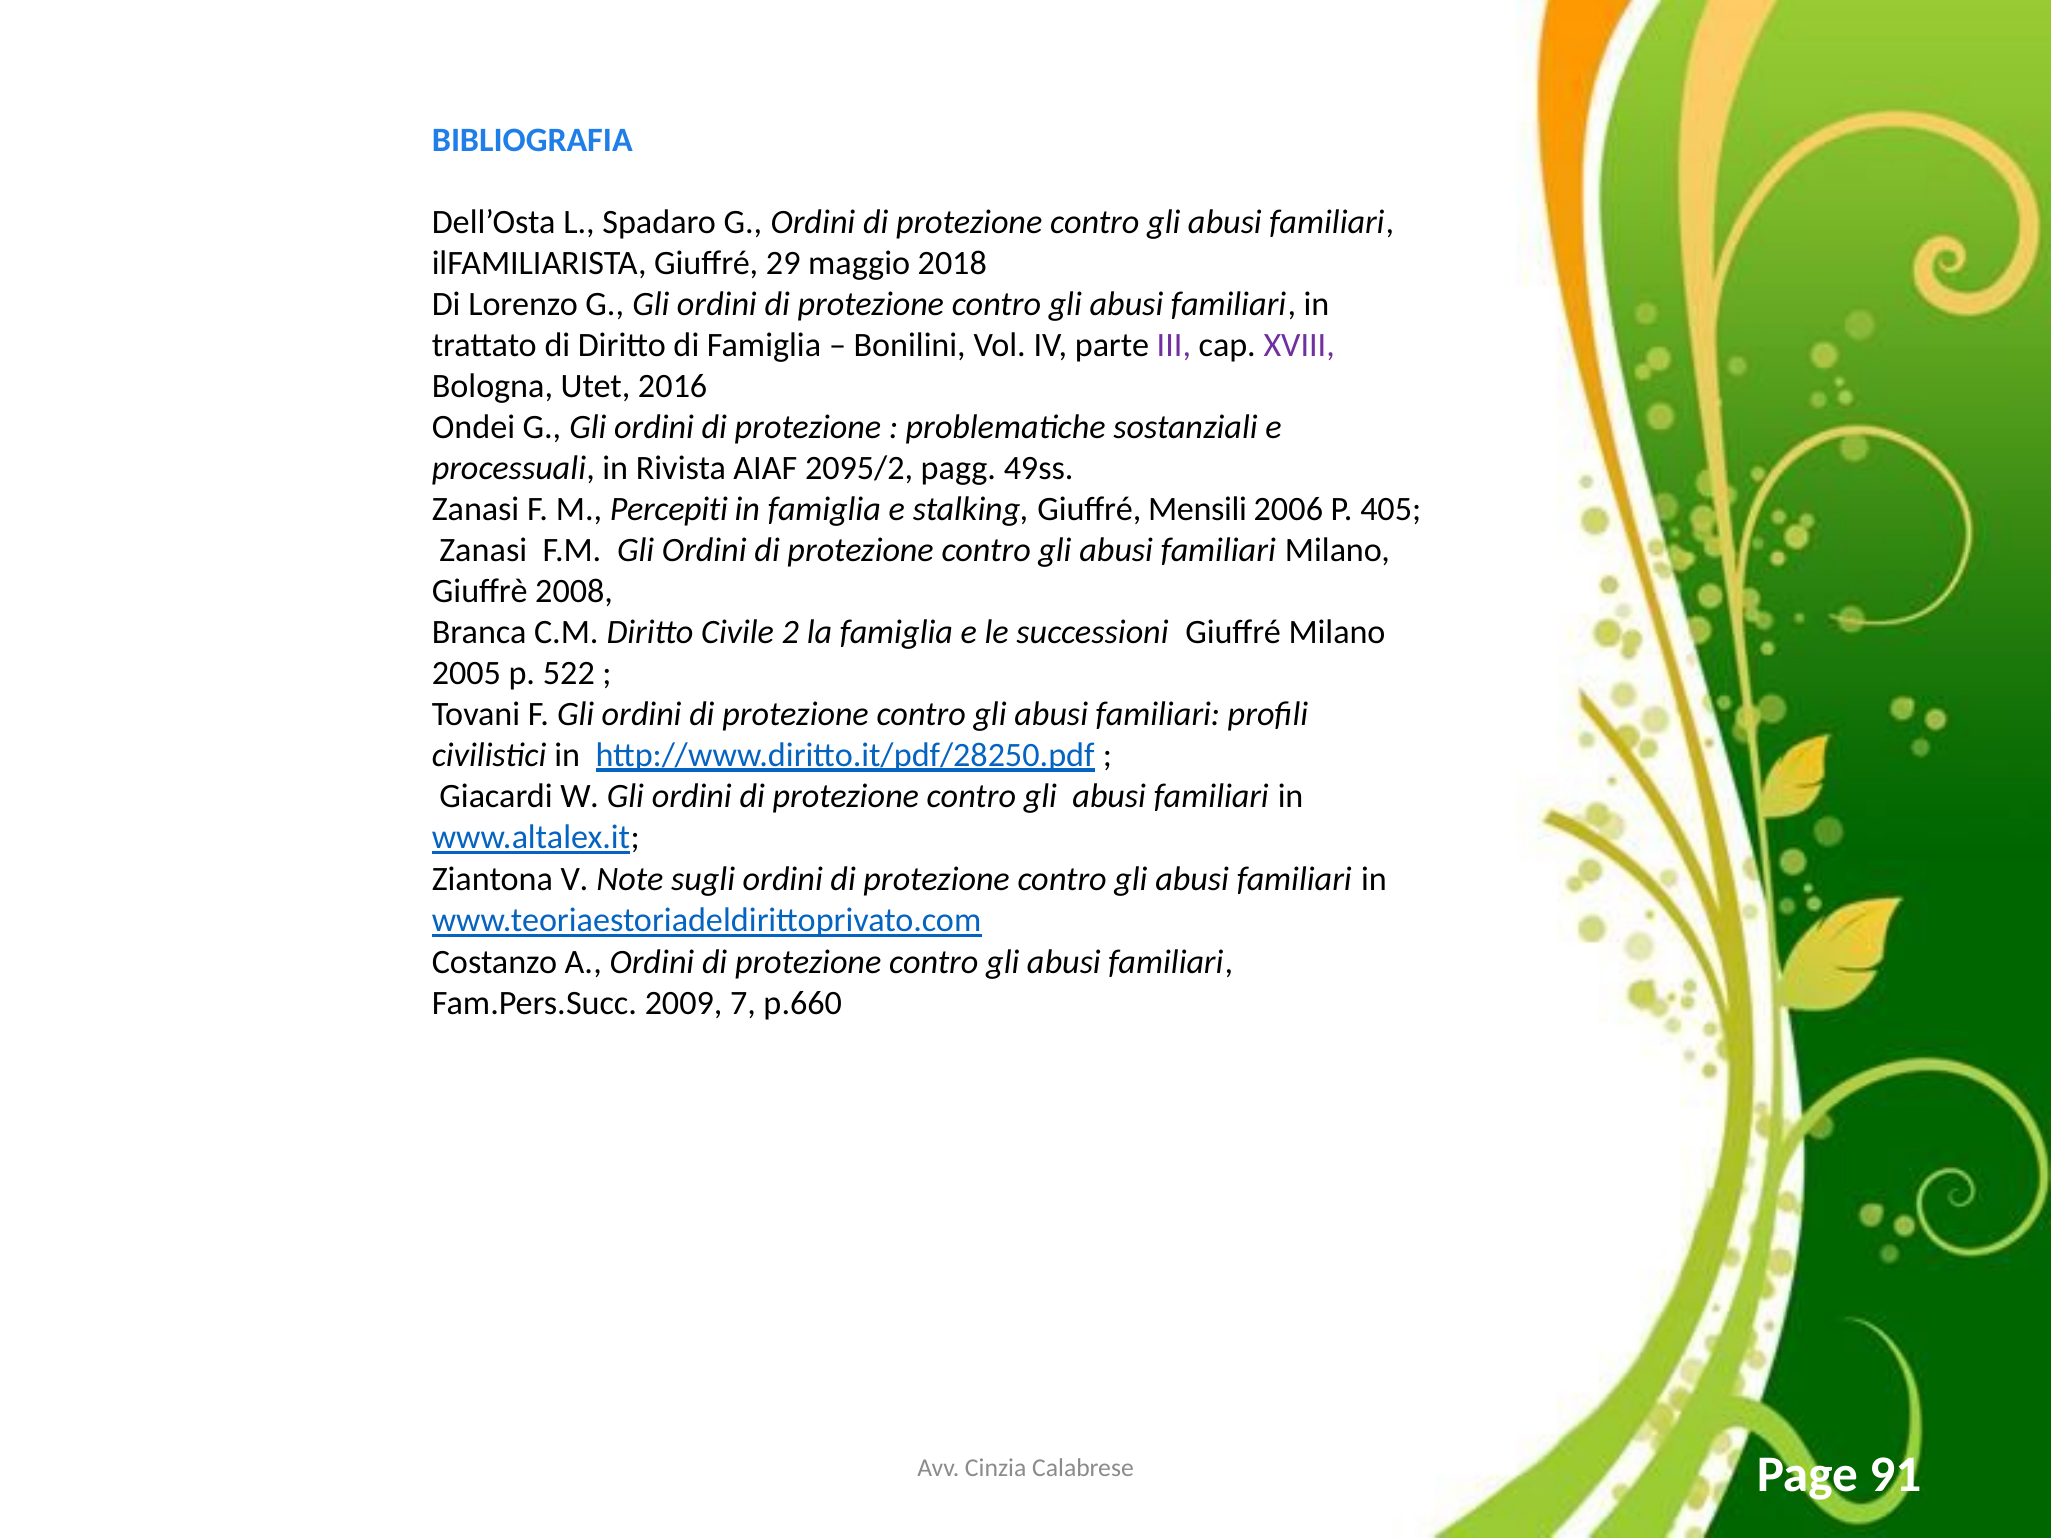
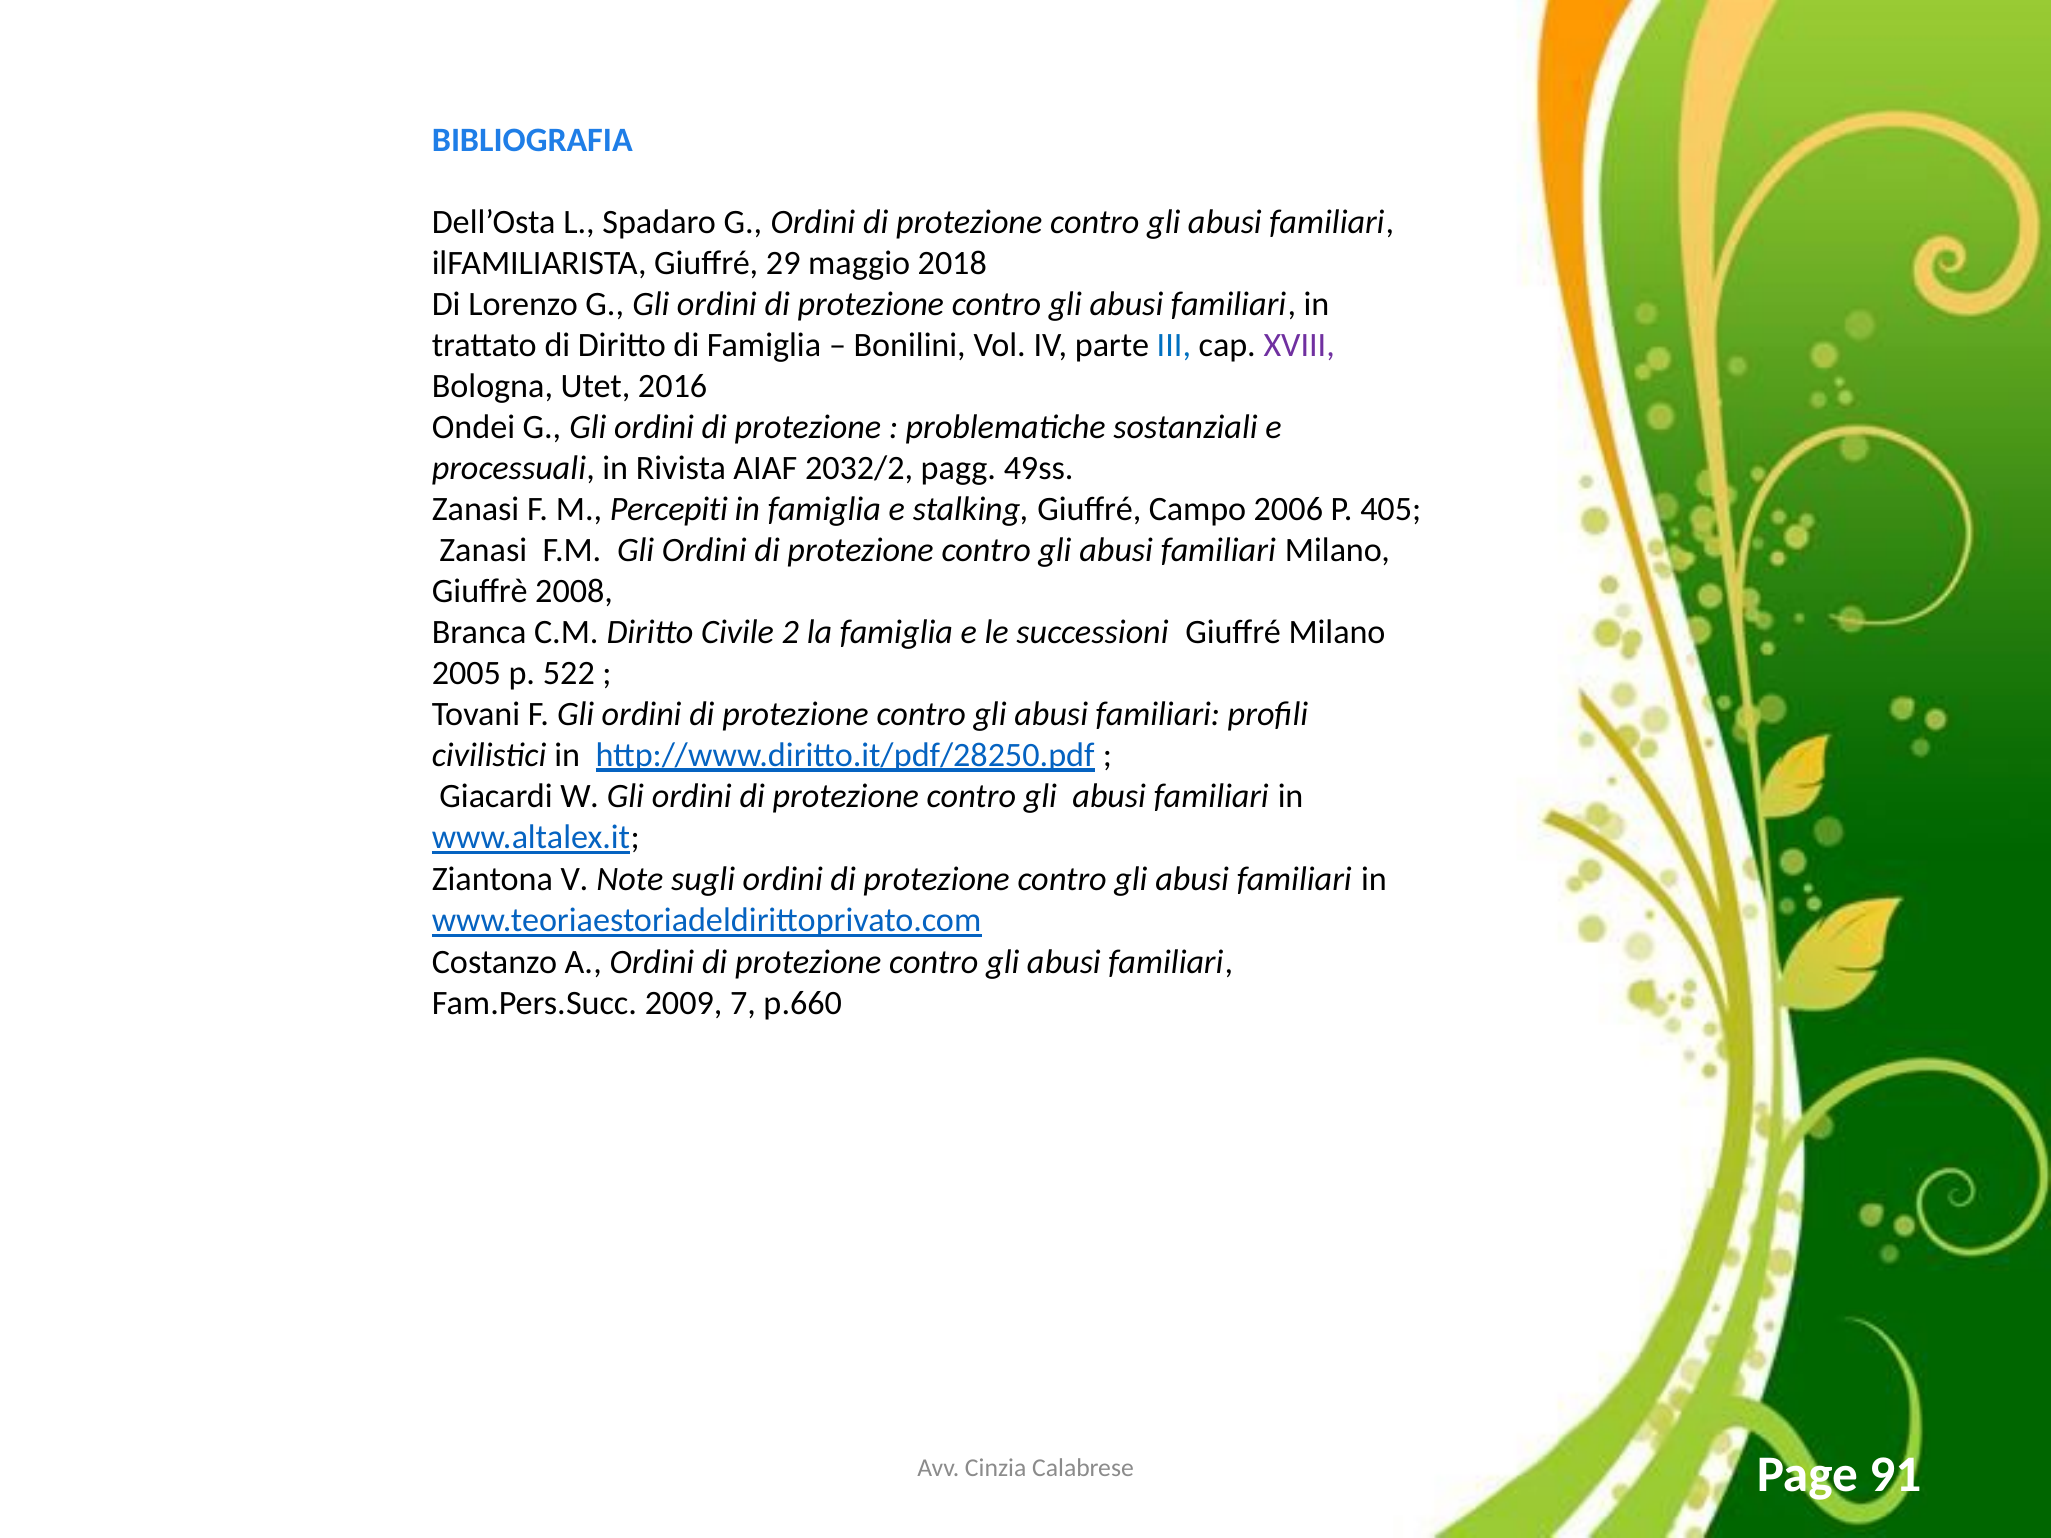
III colour: purple -> blue
2095/2: 2095/2 -> 2032/2
Mensili: Mensili -> Campo
